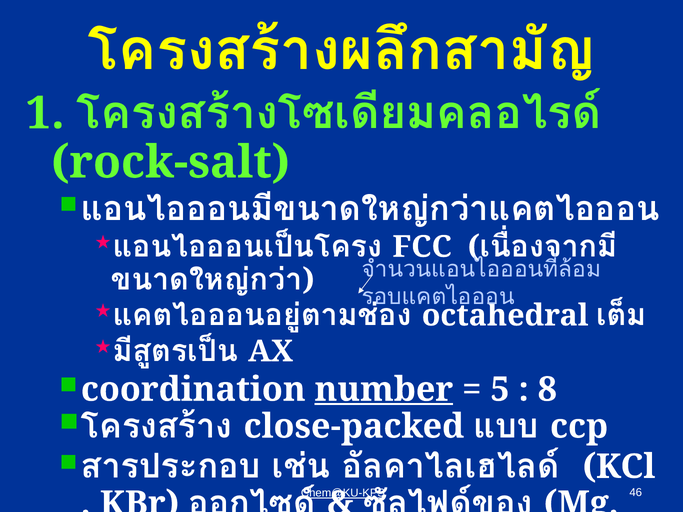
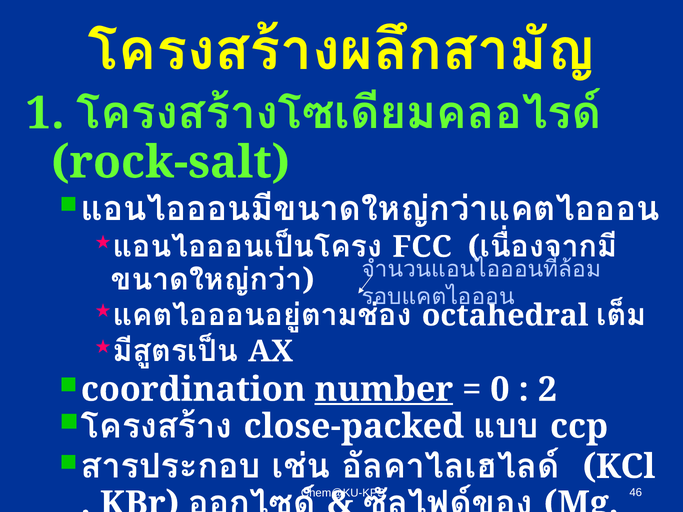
5: 5 -> 0
8: 8 -> 2
Chem@KU-KPS underline: present -> none
